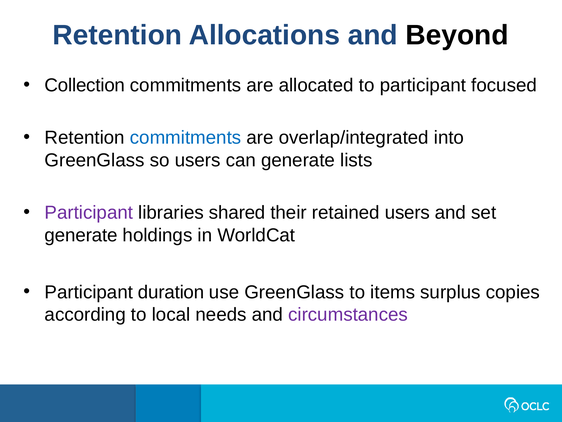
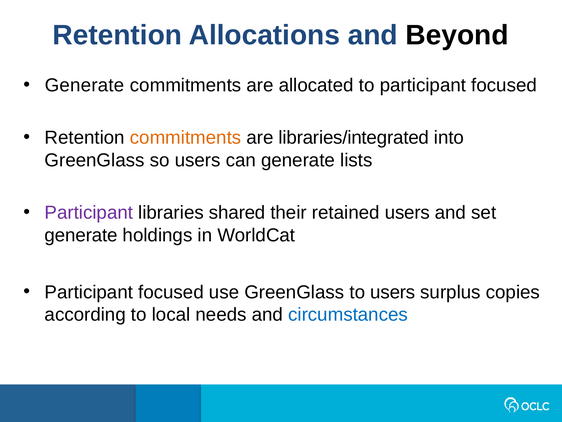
Collection at (85, 85): Collection -> Generate
commitments at (186, 138) colour: blue -> orange
overlap/integrated: overlap/integrated -> libraries/integrated
duration at (171, 292): duration -> focused
to items: items -> users
circumstances colour: purple -> blue
